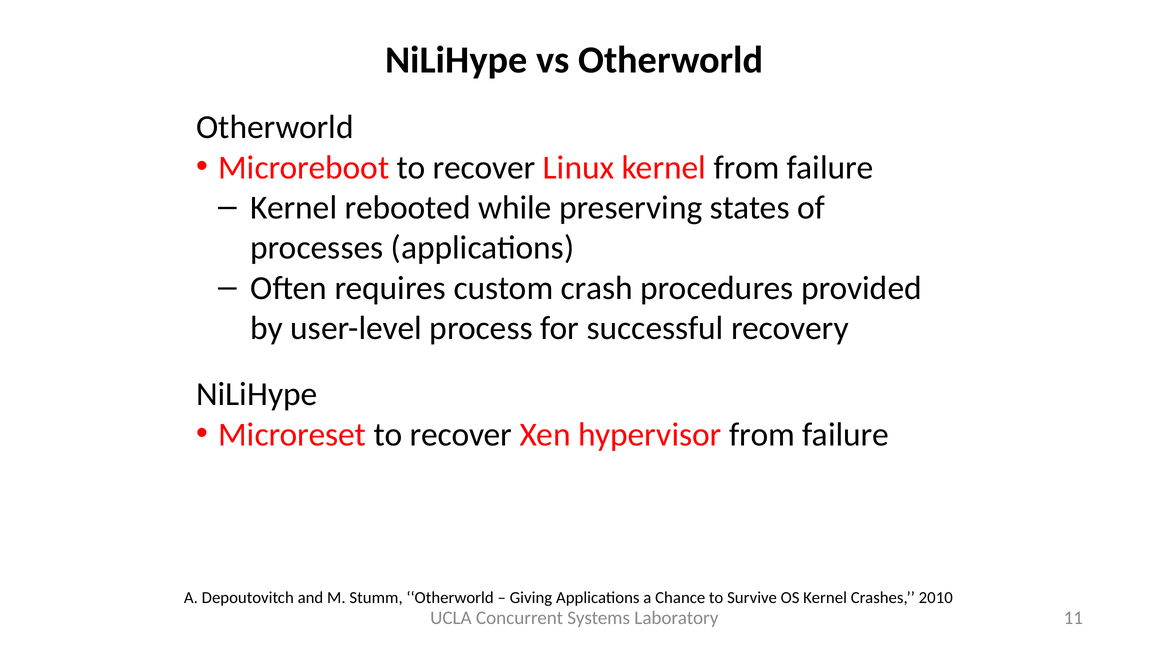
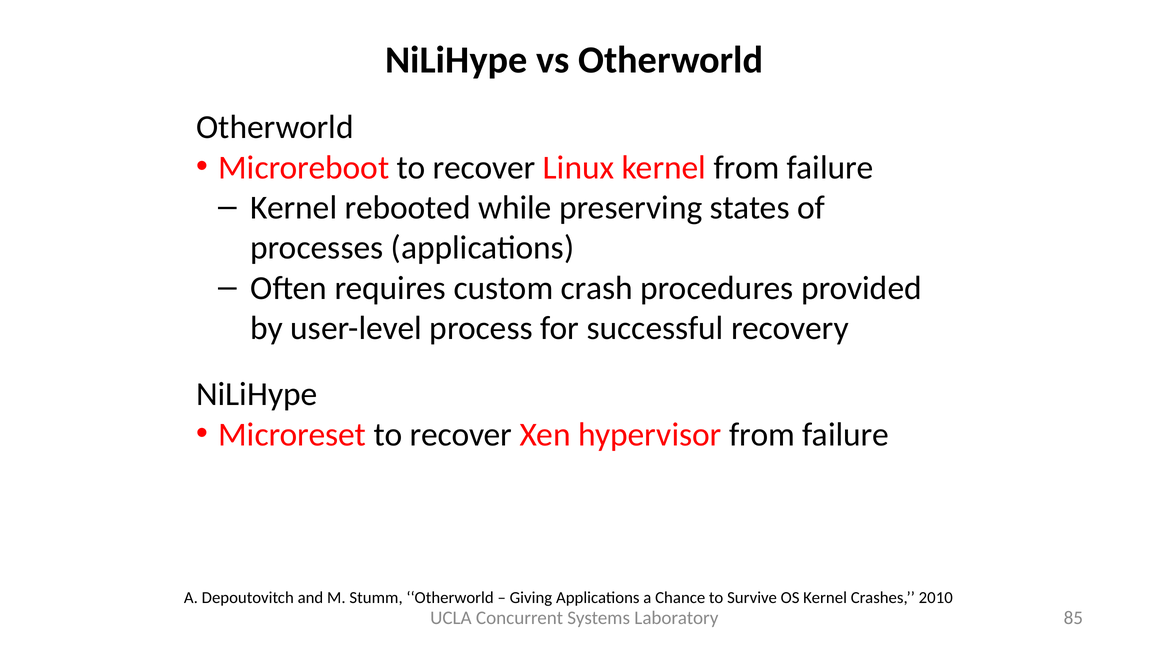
11: 11 -> 85
